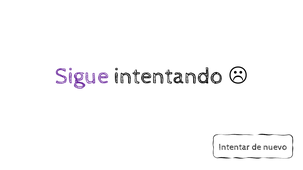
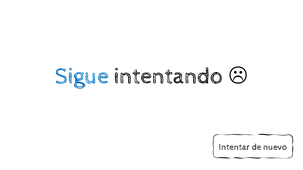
Sigue colour: purple -> blue
